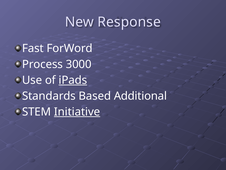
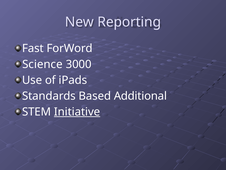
Response: Response -> Reporting
Process: Process -> Science
iPads underline: present -> none
